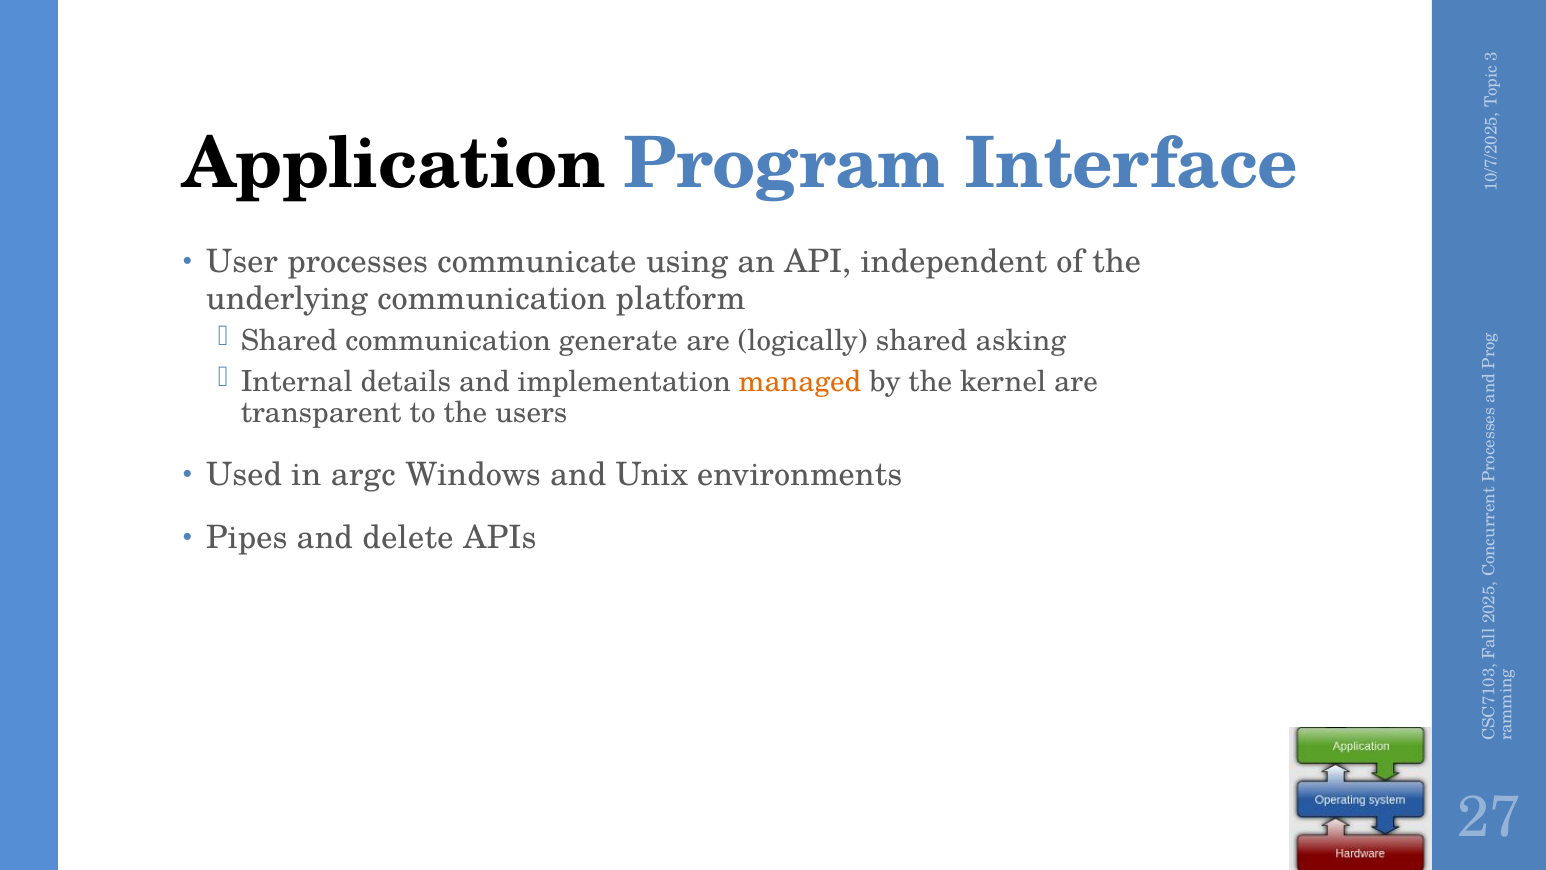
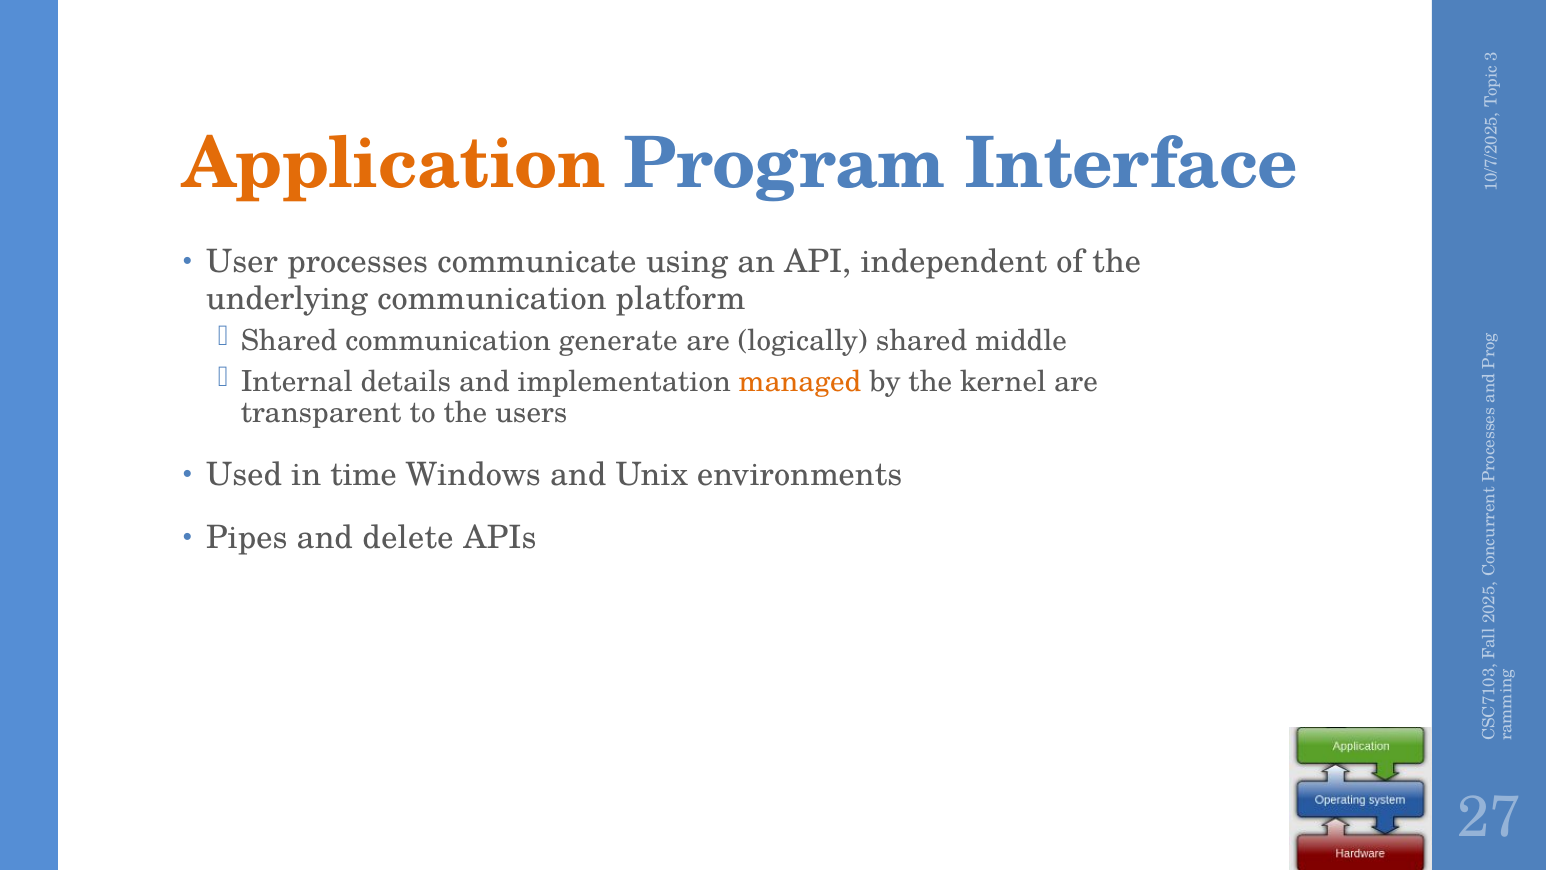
Application colour: black -> orange
asking: asking -> middle
argc: argc -> time
